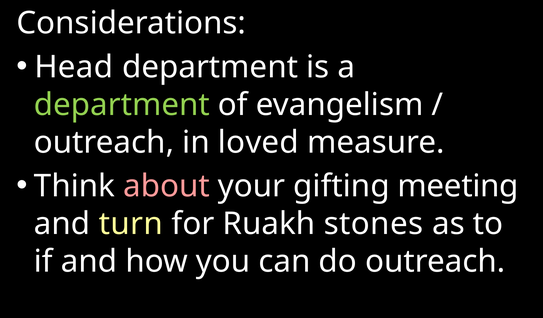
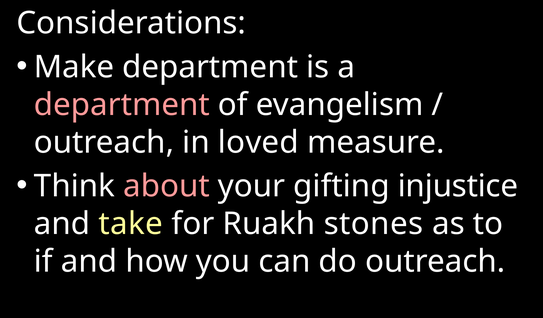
Head: Head -> Make
department at (122, 105) colour: light green -> pink
meeting: meeting -> injustice
turn: turn -> take
